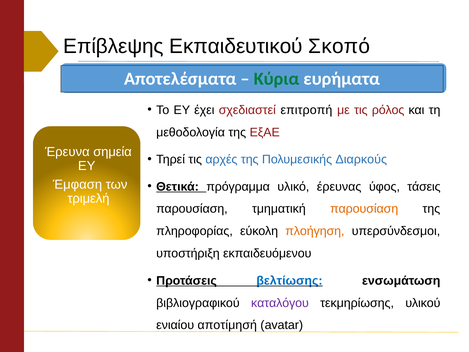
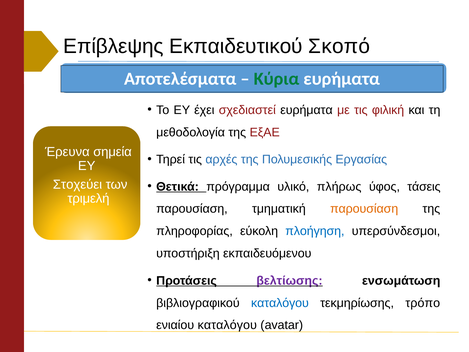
σχεδιαστεί επιτροπή: επιτροπή -> ευρήματα
ρόλος: ρόλος -> φιλική
Διαρκούς: Διαρκούς -> Εργασίας
Έμφαση: Έμφαση -> Στοχεύει
έρευνας: έρευνας -> πλήρως
πλοήγηση colour: orange -> blue
βελτίωσης colour: blue -> purple
καταλόγου at (280, 303) colour: purple -> blue
υλικού: υλικού -> τρόπο
ενιαίου αποτίμησή: αποτίμησή -> καταλόγου
